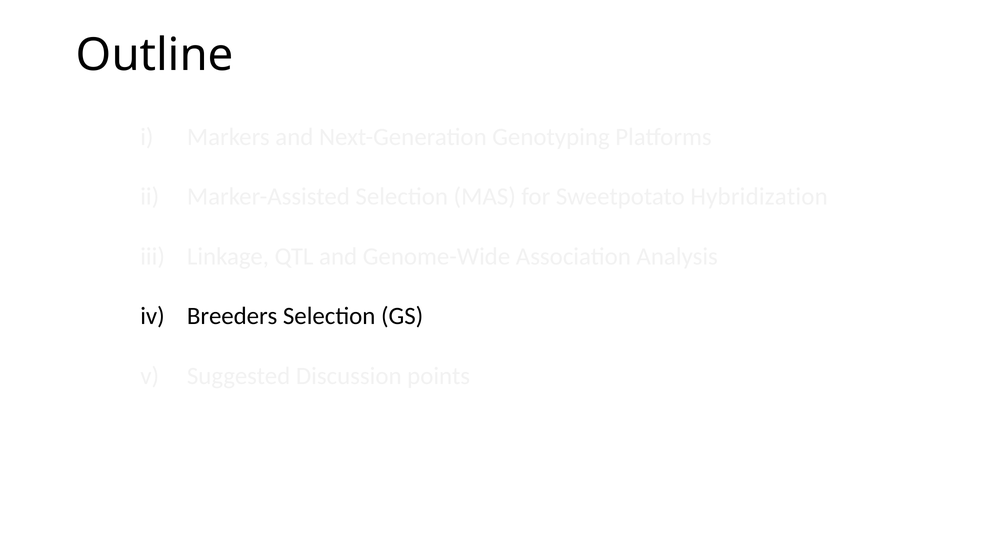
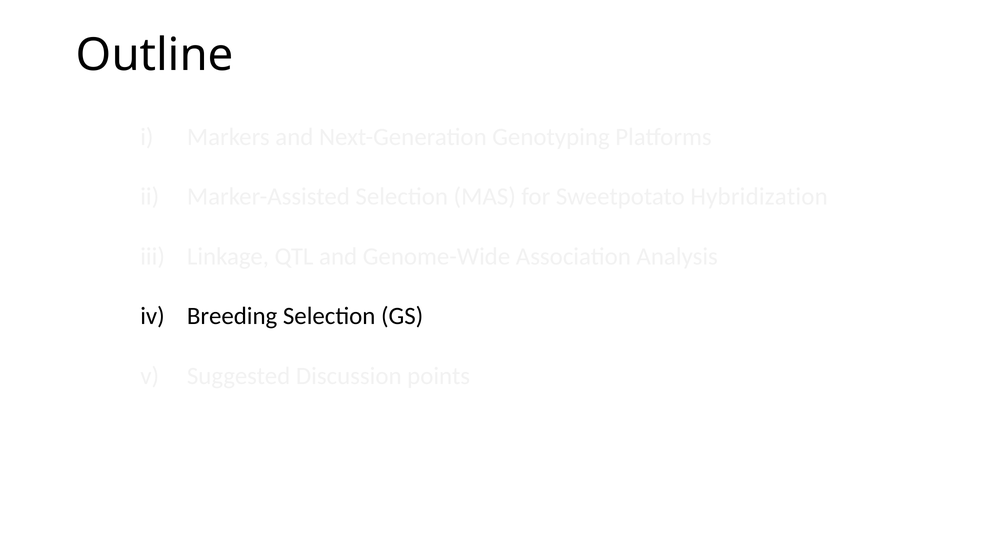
Breeders: Breeders -> Breeding
